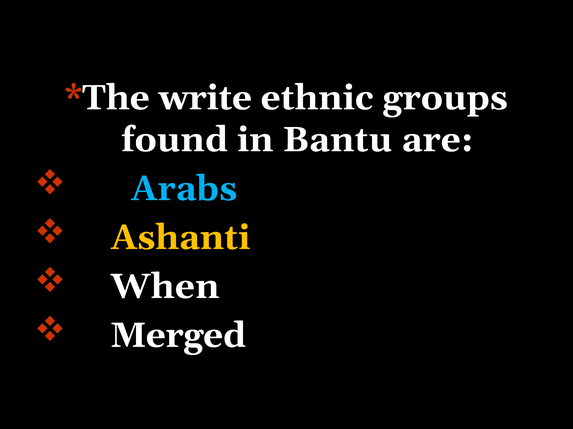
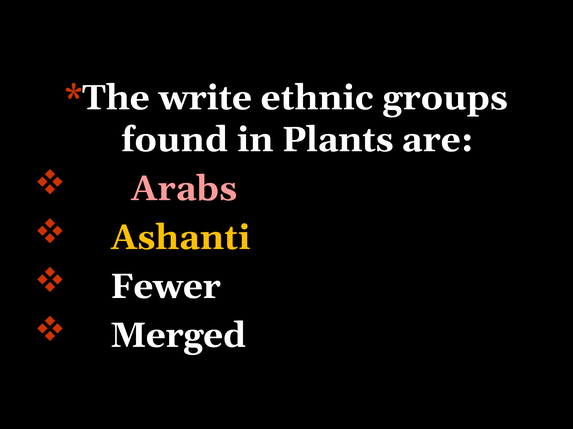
Bantu: Bantu -> Plants
Arabs colour: light blue -> pink
When: When -> Fewer
